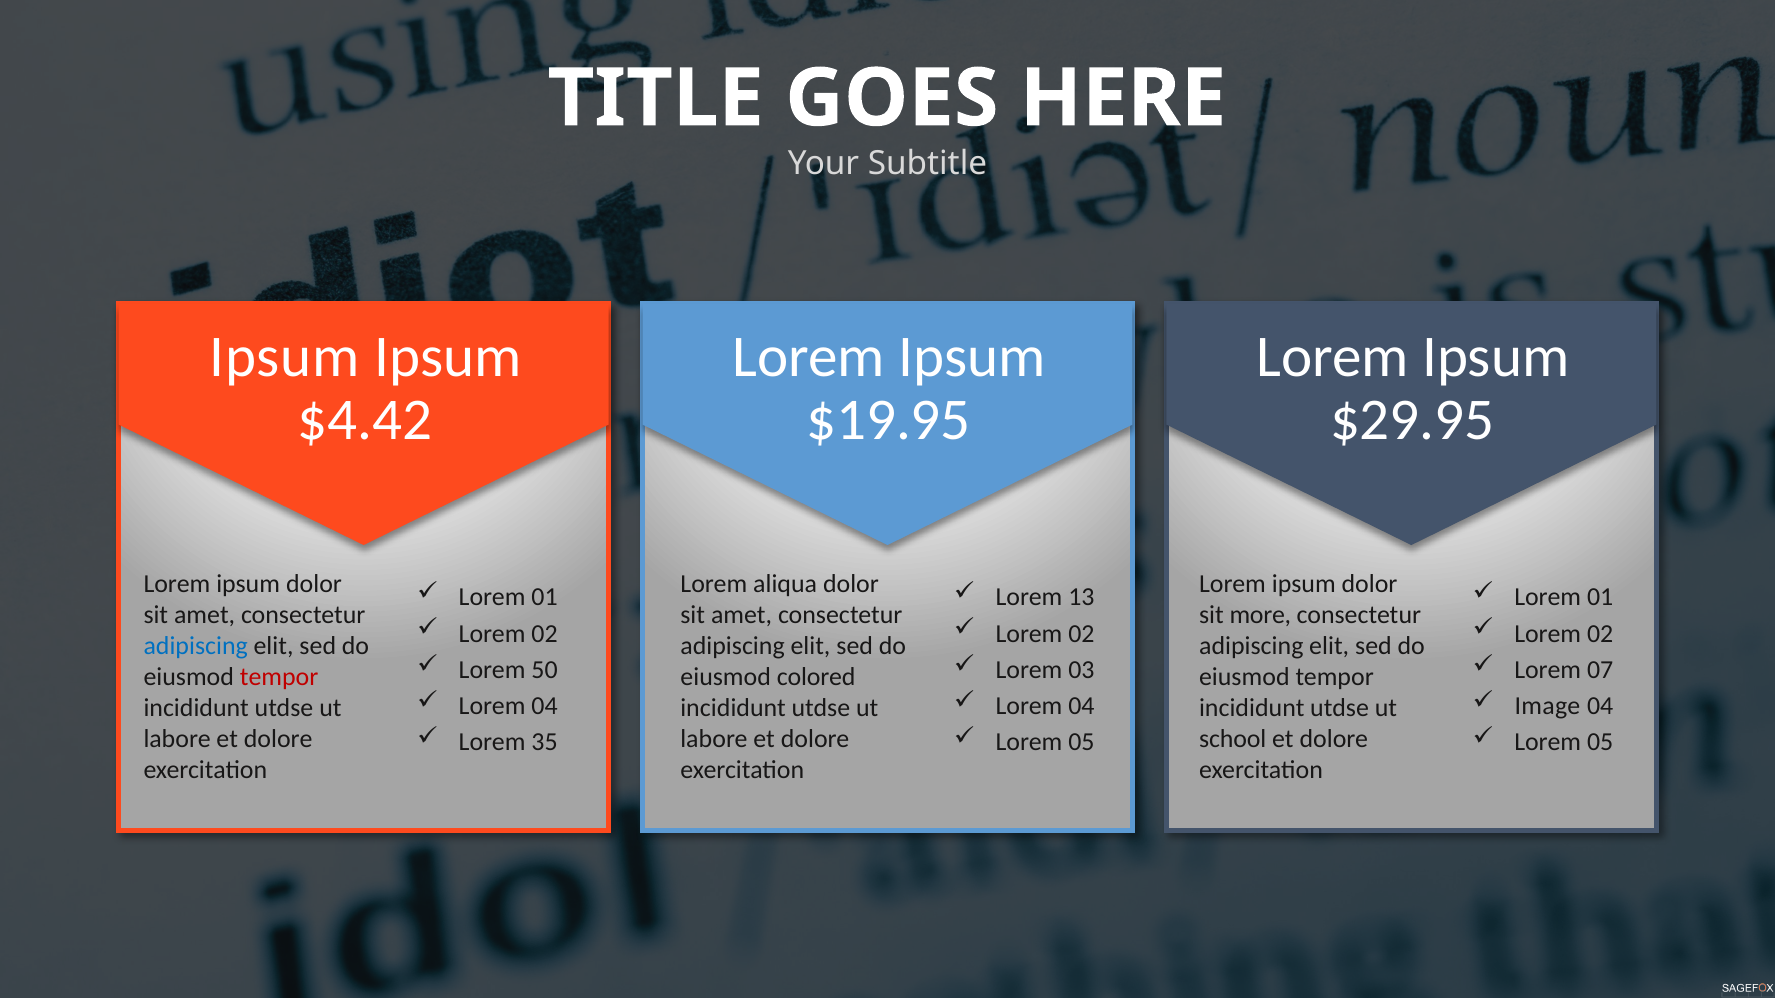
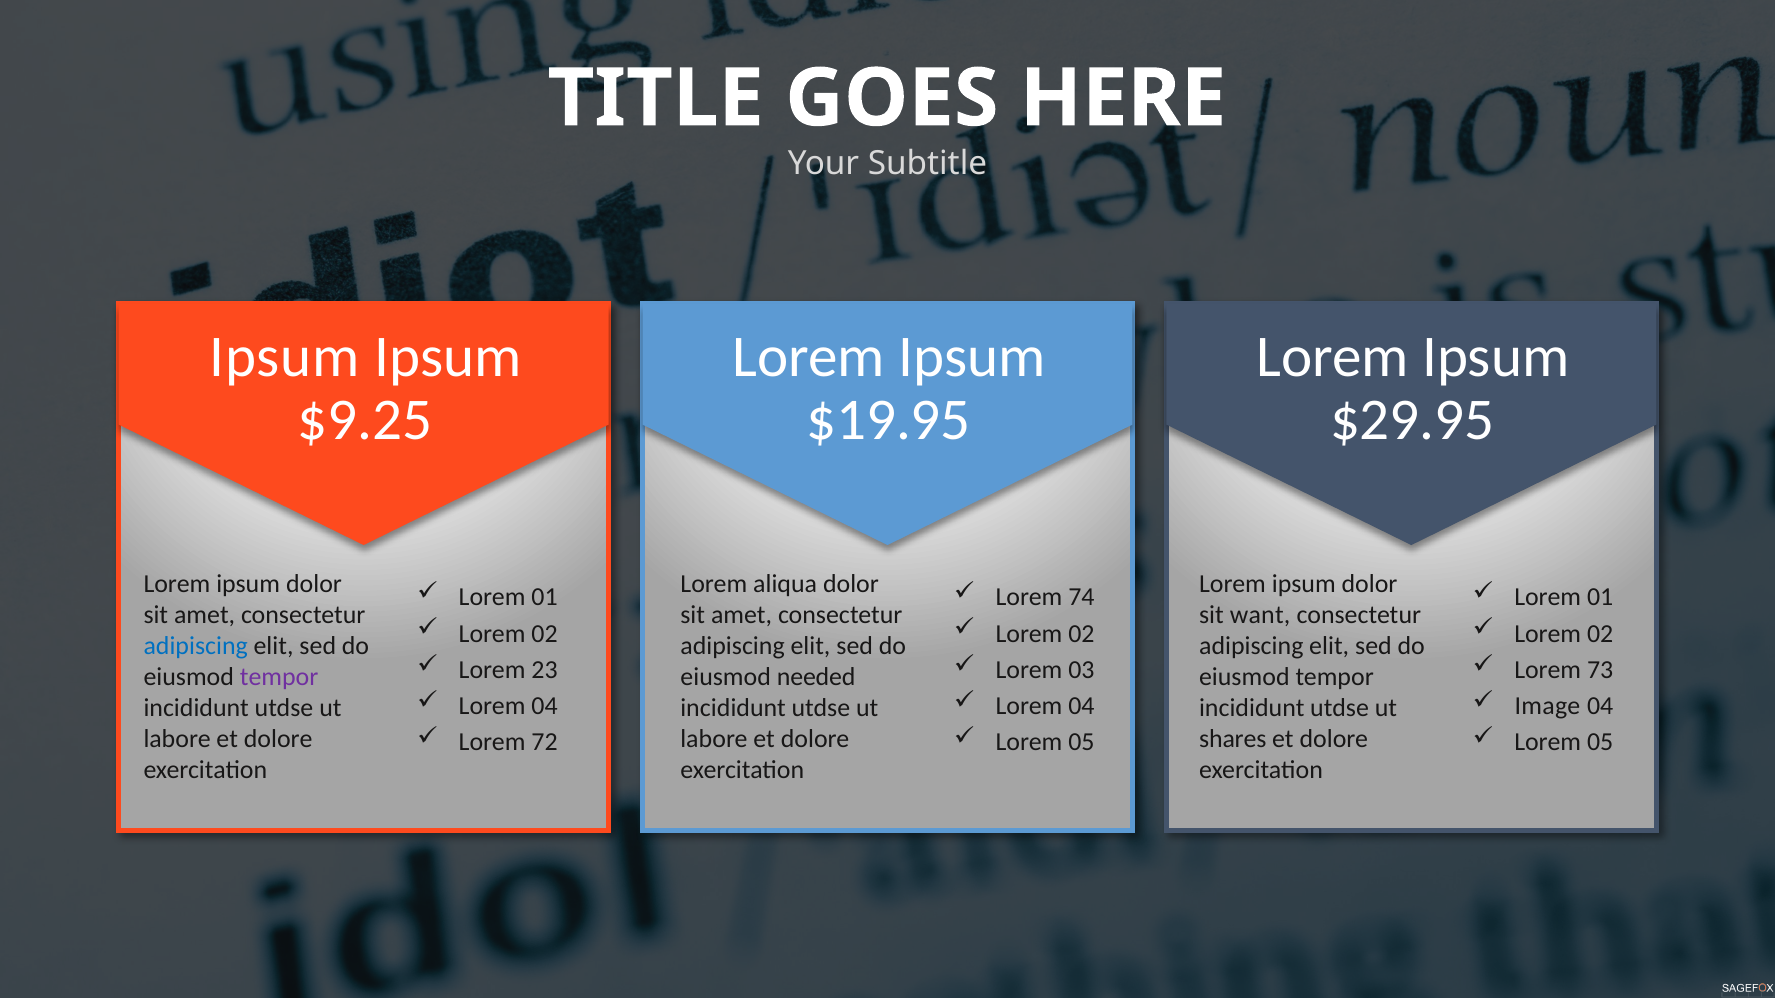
$4.42: $4.42 -> $9.25
13: 13 -> 74
more: more -> want
50: 50 -> 23
07: 07 -> 73
tempor at (279, 677) colour: red -> purple
colored: colored -> needed
school: school -> shares
35: 35 -> 72
